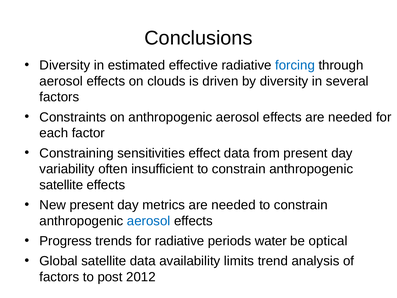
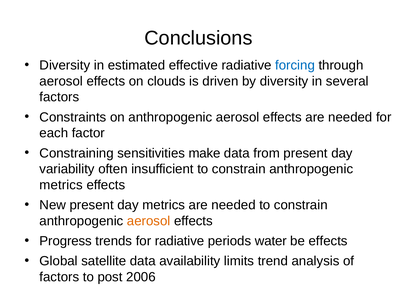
effect: effect -> make
satellite at (61, 185): satellite -> metrics
aerosol at (149, 221) colour: blue -> orange
be optical: optical -> effects
2012: 2012 -> 2006
